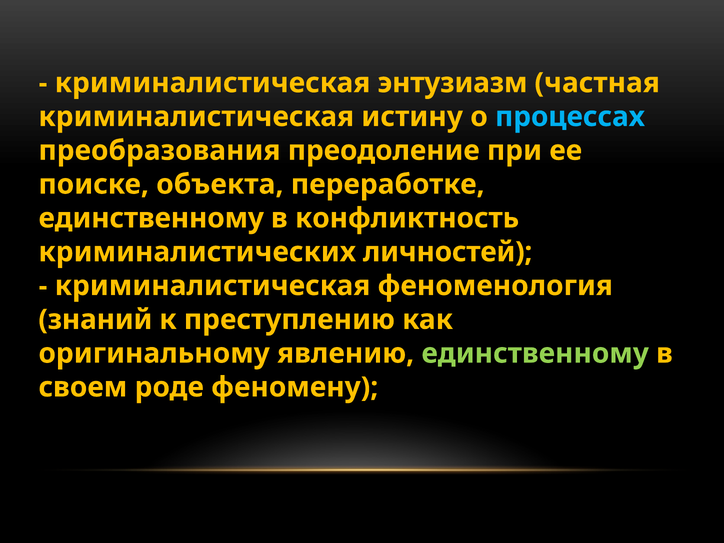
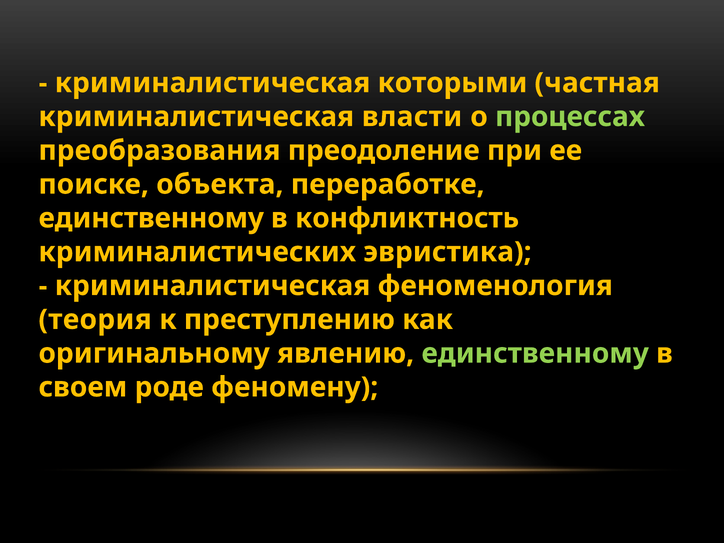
энтузиазм: энтузиазм -> которыми
истину: истину -> власти
процессах colour: light blue -> light green
личностей: личностей -> эвристика
знаний: знаний -> теория
